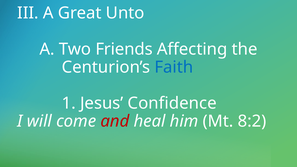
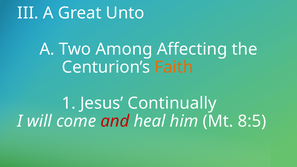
Friends: Friends -> Among
Faith colour: blue -> orange
Confidence: Confidence -> Continually
8:2: 8:2 -> 8:5
